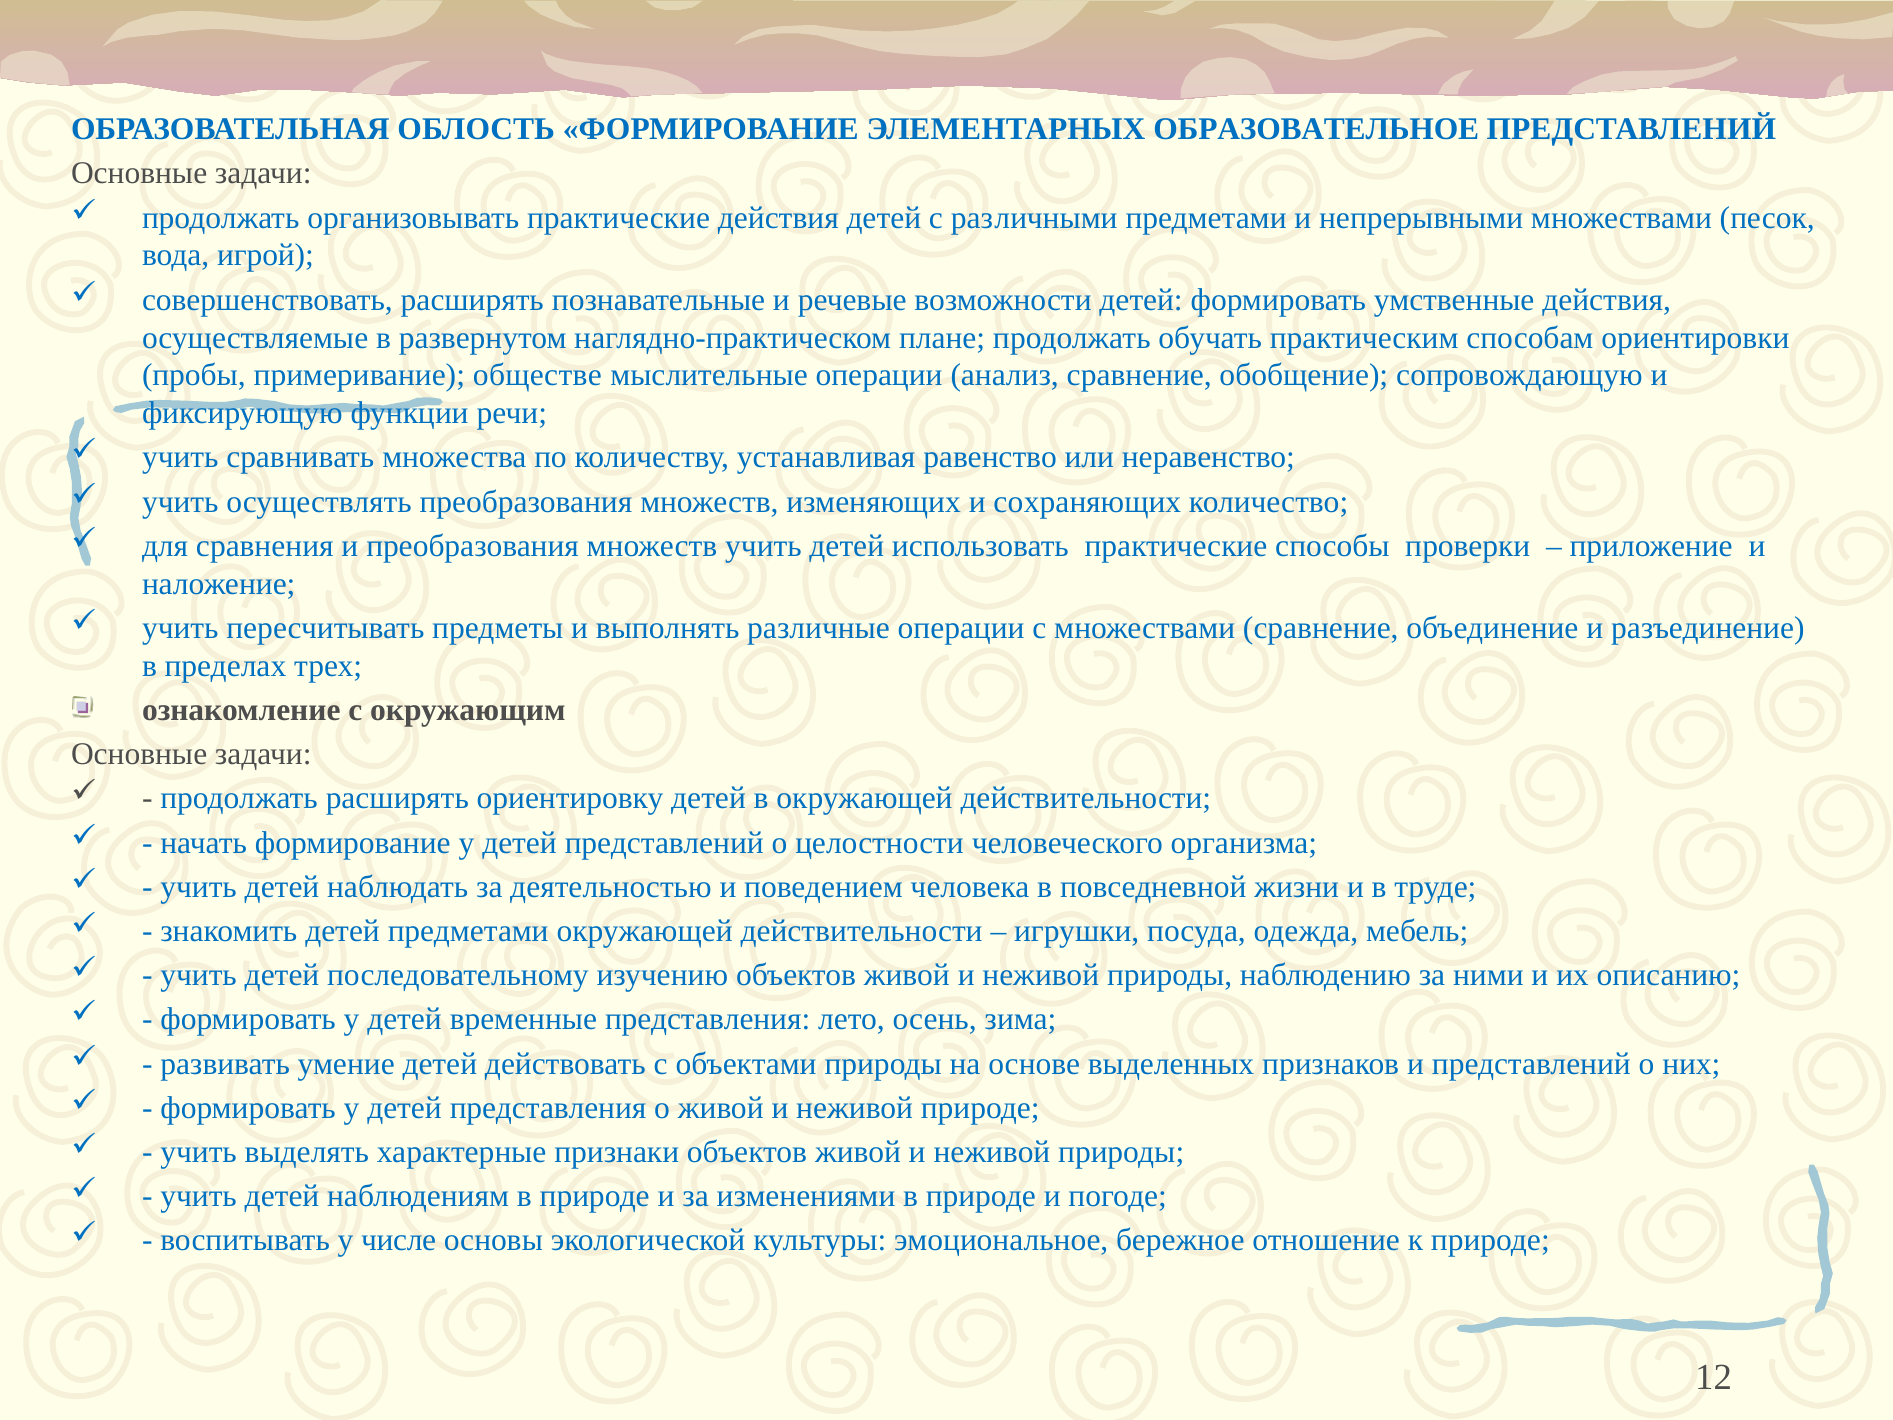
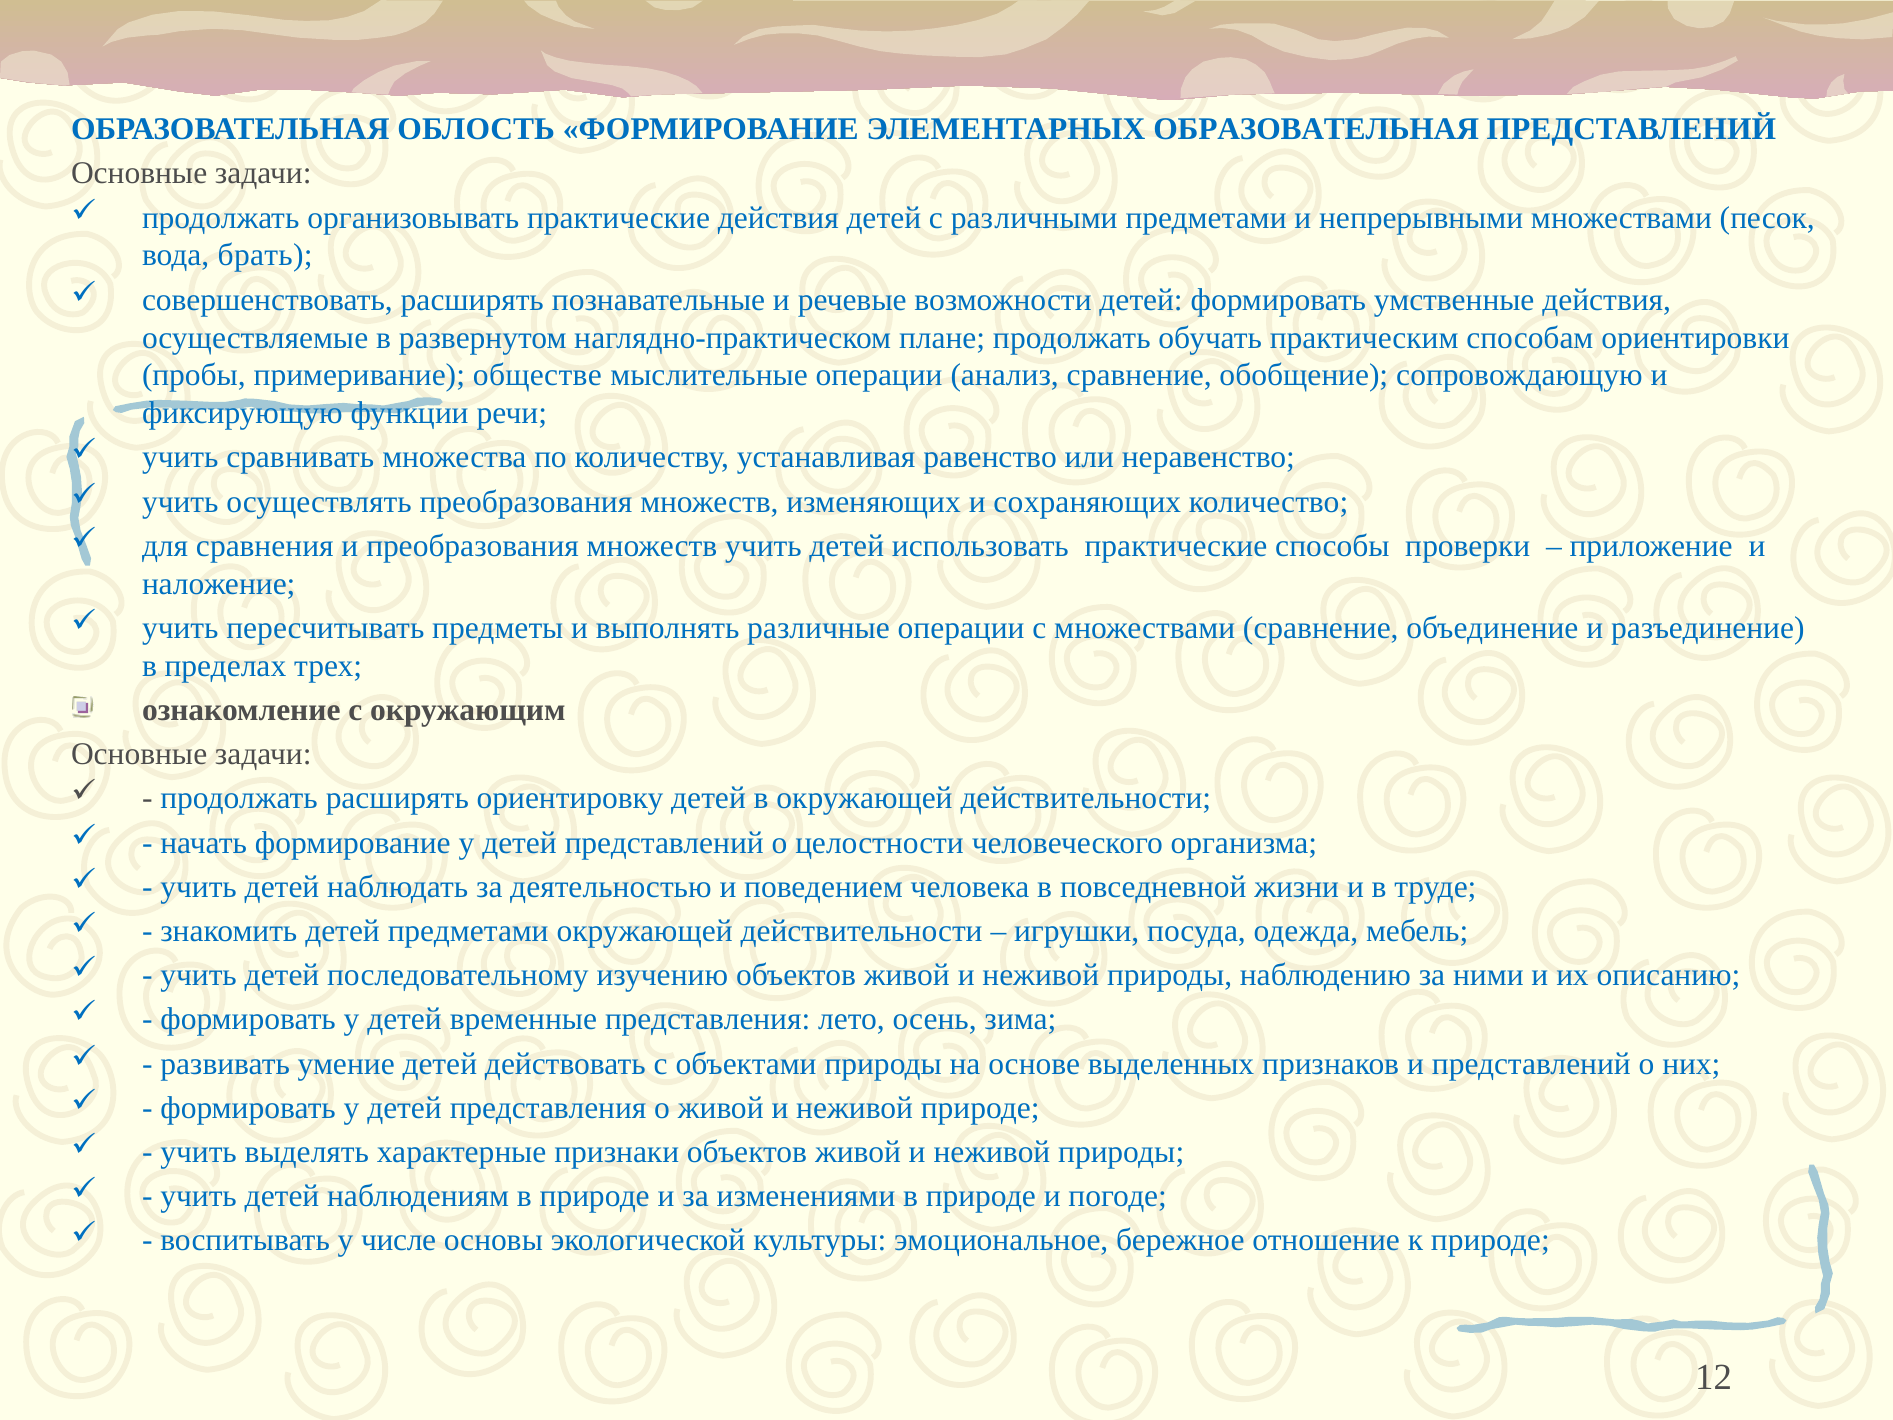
ЭЛЕМЕНТАРНЫХ ОБРАЗОВАТЕЛЬНОЕ: ОБРАЗОВАТЕЛЬНОЕ -> ОБРАЗОВАТЕЛЬНАЯ
игрой: игрой -> брать
